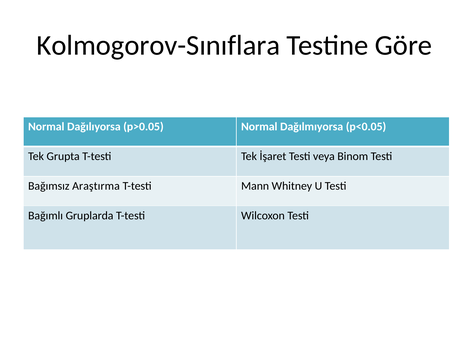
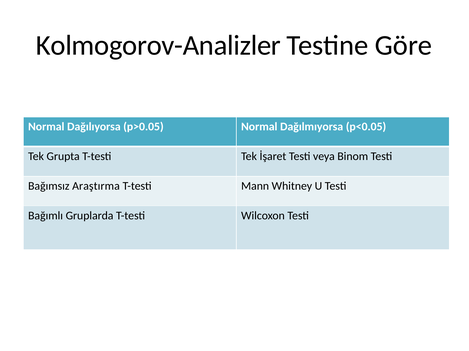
Kolmogorov-Sınıflara: Kolmogorov-Sınıflara -> Kolmogorov-Analizler
